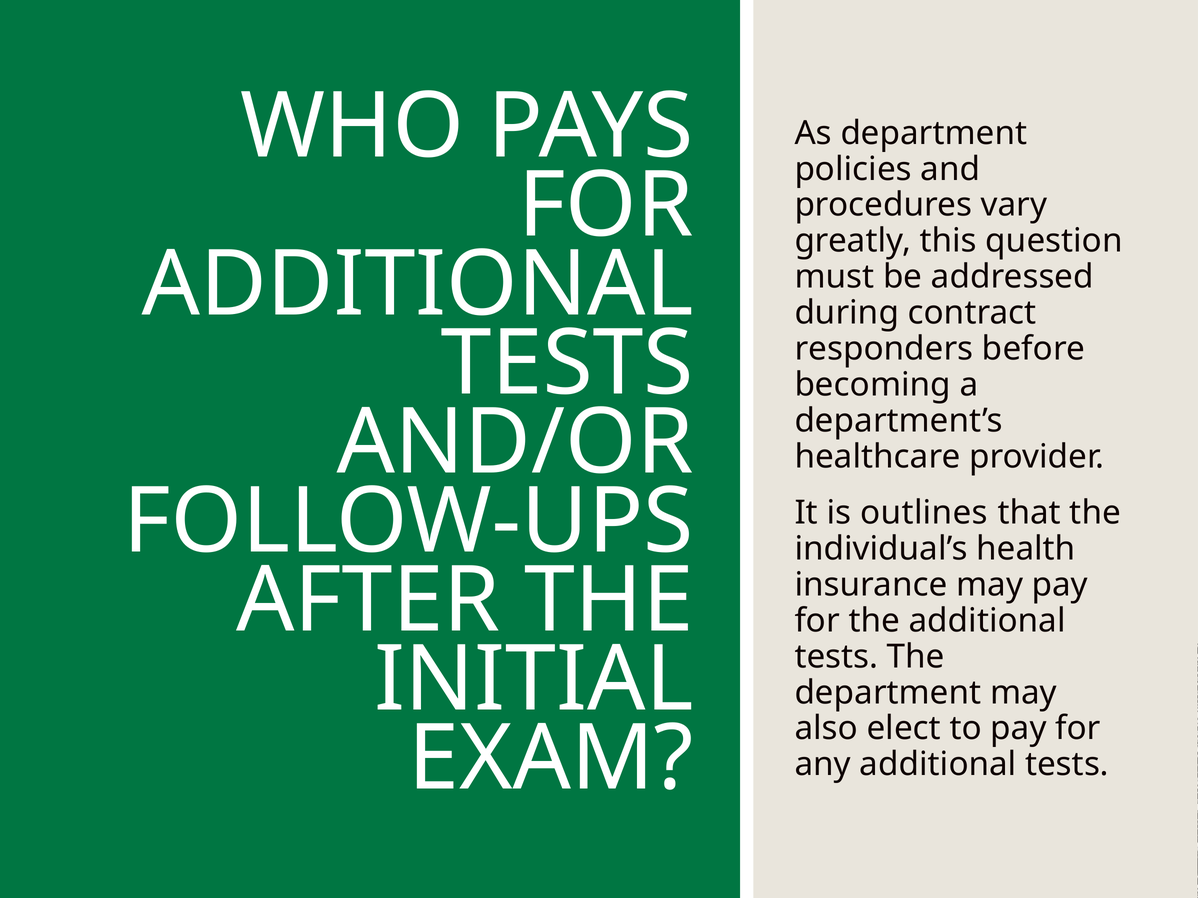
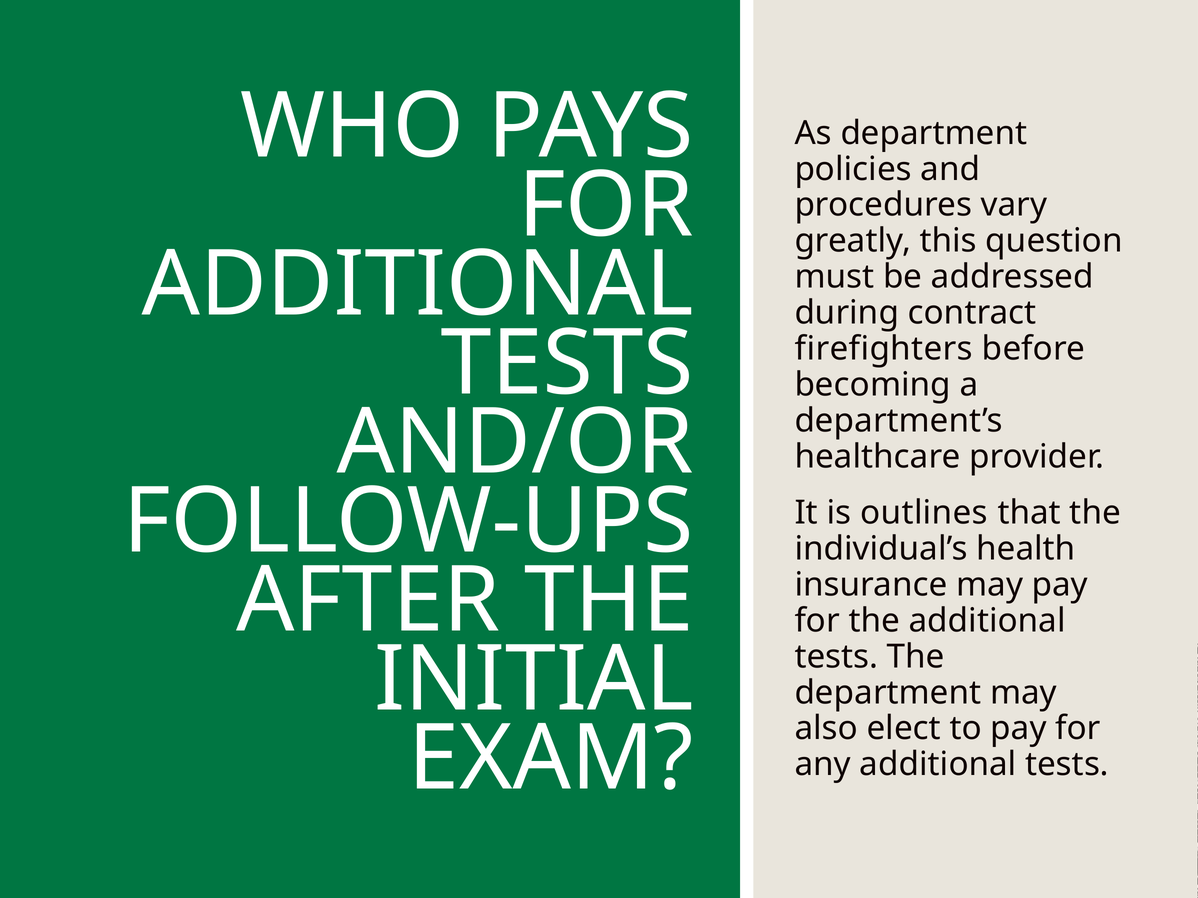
responders: responders -> firefighters
